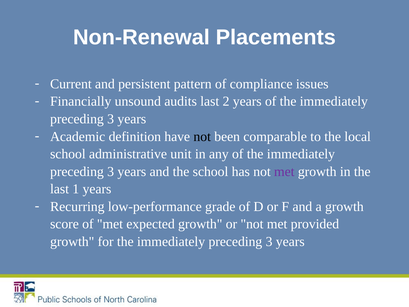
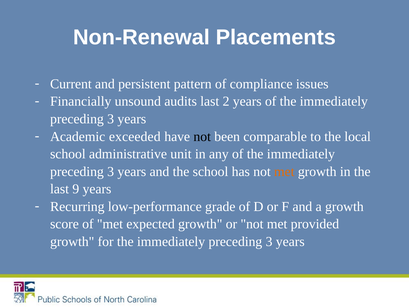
definition: definition -> exceeded
met at (284, 171) colour: purple -> orange
1: 1 -> 9
